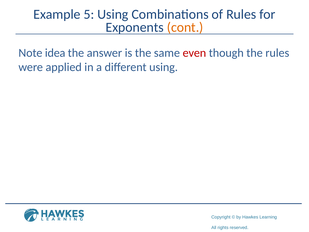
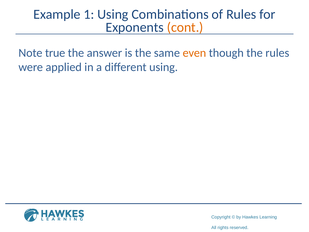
5: 5 -> 1
idea: idea -> true
even colour: red -> orange
